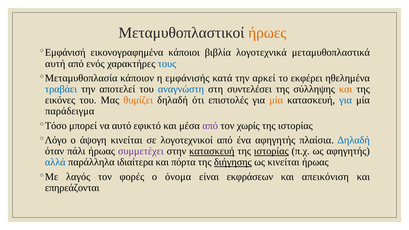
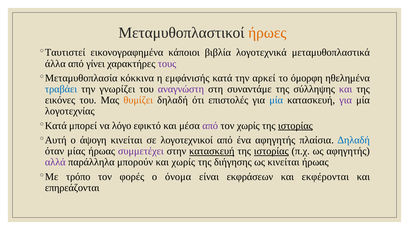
Εμφάνισή: Εμφάνισή -> Ταυτιστεί
αυτή: αυτή -> άλλα
ενός: ενός -> γίνει
τους colour: blue -> purple
κάποιον: κάποιον -> κόκκινα
εκφέρει: εκφέρει -> όμορφη
αποτελεί: αποτελεί -> γνωρίζει
αναγνώστη colour: blue -> purple
συντελέσει: συντελέσει -> συναντάμε
και at (346, 89) colour: orange -> purple
μία at (276, 100) colour: orange -> blue
για at (346, 100) colour: blue -> purple
παράδειγμα: παράδειγμα -> λογοτεχνίας
Τόσο at (56, 126): Τόσο -> Κατά
αυτό: αυτό -> λόγο
ιστορίας at (295, 126) underline: none -> present
Λόγο: Λόγο -> Αυτή
πάλι: πάλι -> μίας
αλλά colour: blue -> purple
ιδιαίτερα: ιδιαίτερα -> μπορούν
και πόρτα: πόρτα -> χωρίς
διήγησης underline: present -> none
λαγός: λαγός -> τρόπο
απεικόνιση: απεικόνιση -> εκφέρονται
